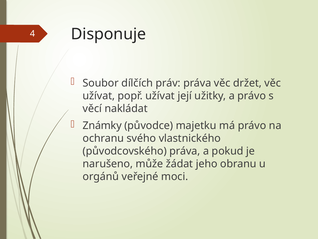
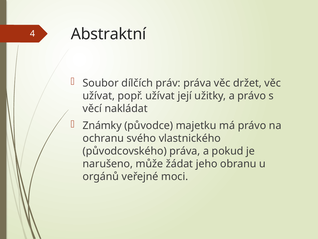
Disponuje: Disponuje -> Abstraktní
